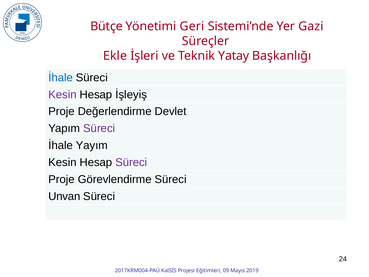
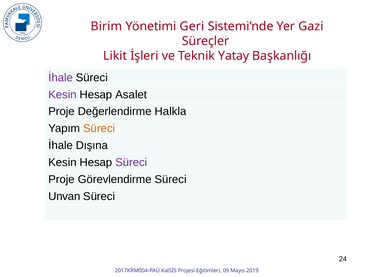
Bütçe: Bütçe -> Birim
Ekle: Ekle -> Likit
İhale at (61, 77) colour: blue -> purple
İşleyiş: İşleyiş -> Asalet
Devlet: Devlet -> Halkla
Süreci at (99, 128) colour: purple -> orange
Yayım: Yayım -> Dışına
